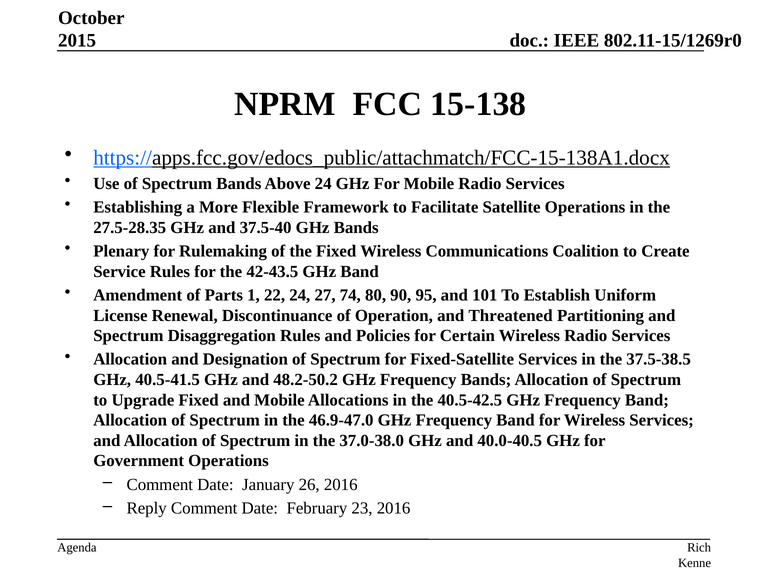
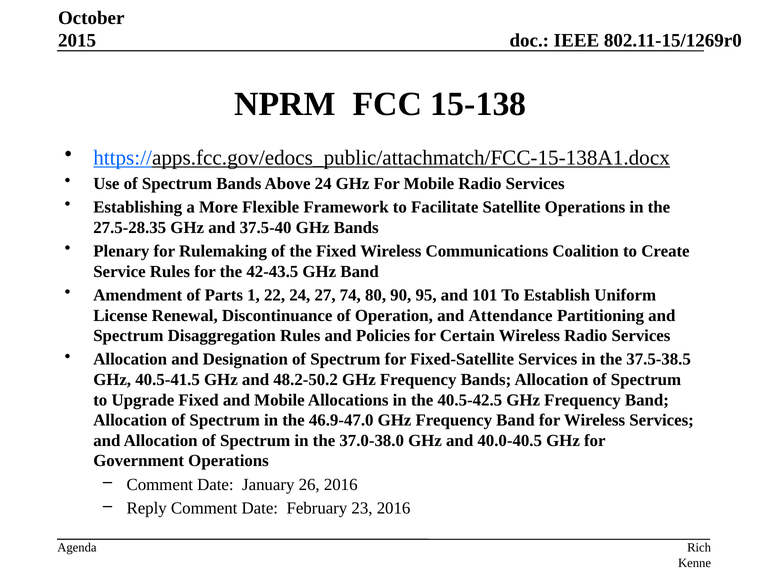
Threatened: Threatened -> Attendance
